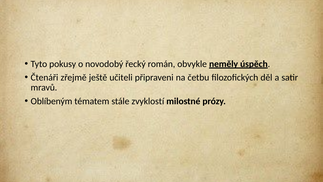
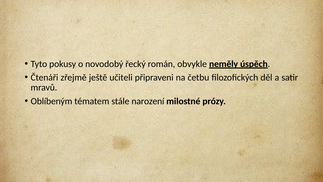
zvyklostí: zvyklostí -> narození
